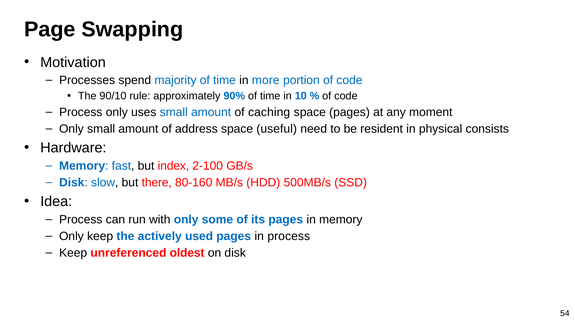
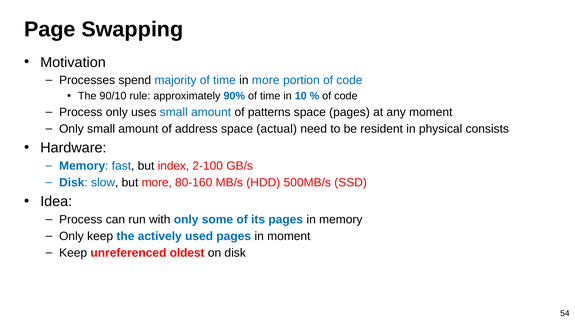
caching: caching -> patterns
useful: useful -> actual
but there: there -> more
in process: process -> moment
